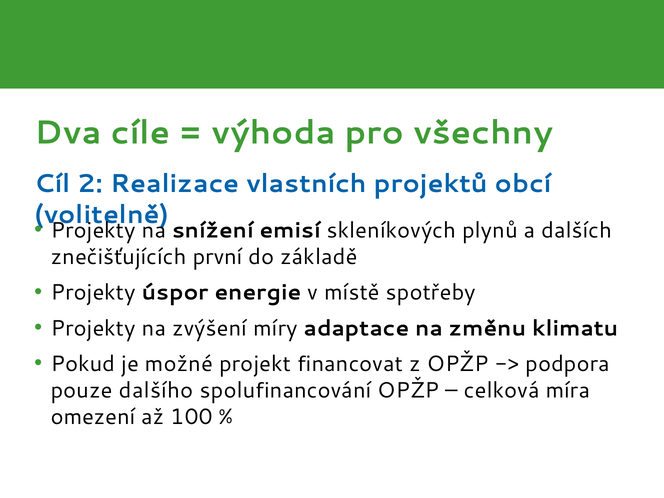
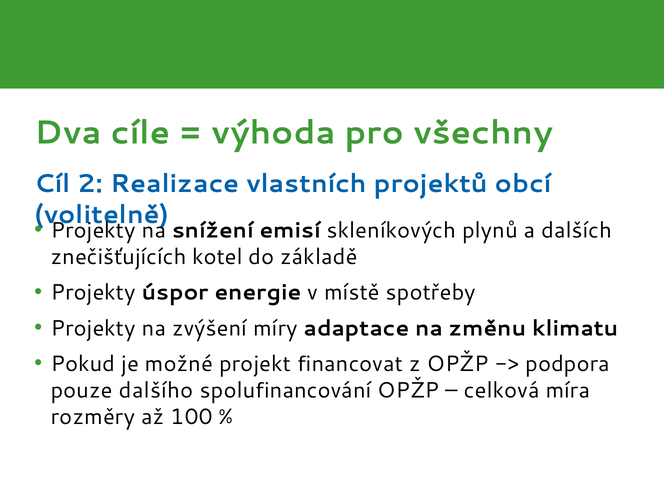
první: první -> kotel
omezení: omezení -> rozměry
